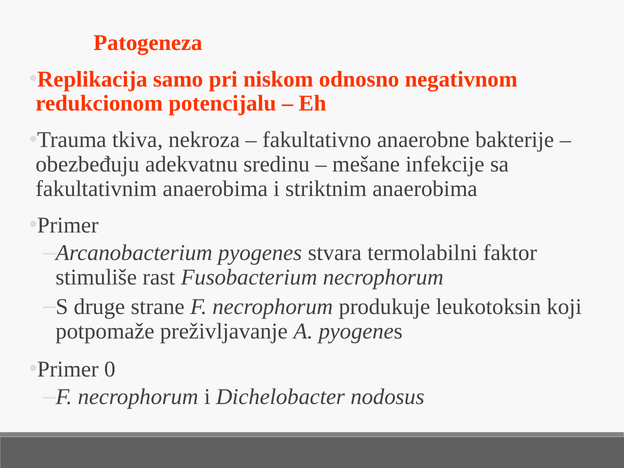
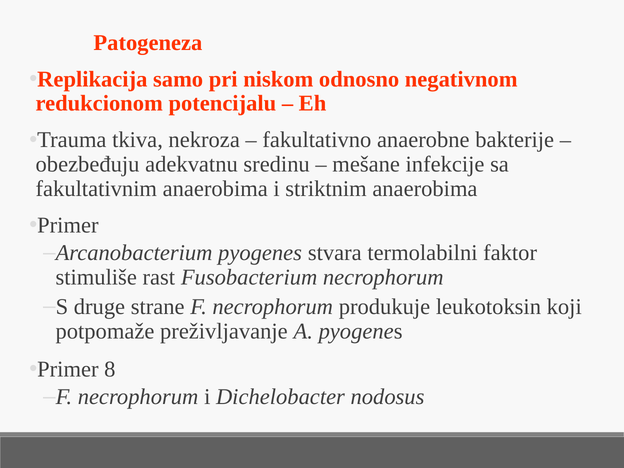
0: 0 -> 8
